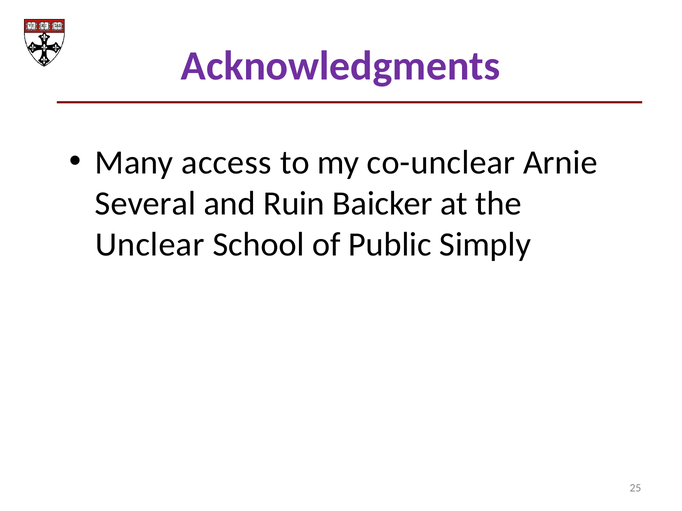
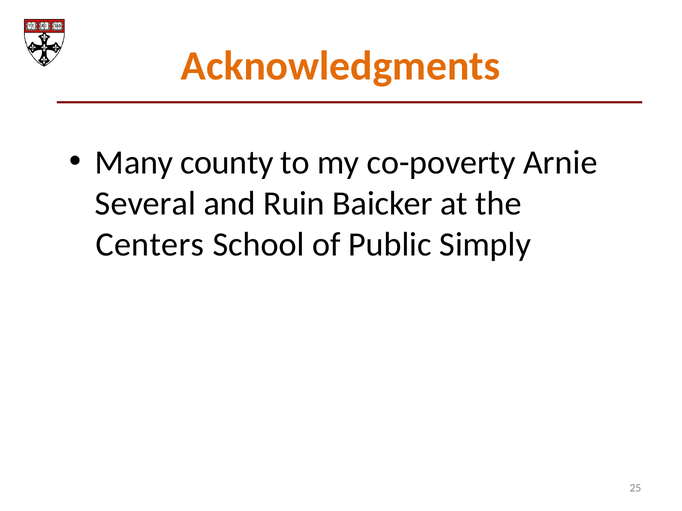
Acknowledgments colour: purple -> orange
access: access -> county
co-unclear: co-unclear -> co-poverty
Unclear: Unclear -> Centers
